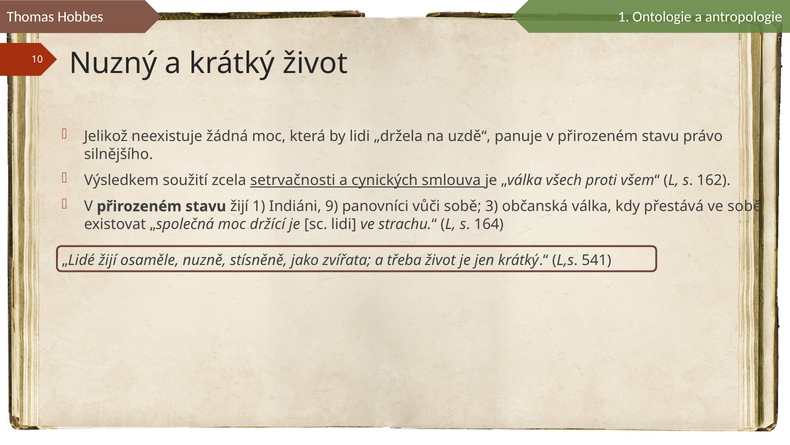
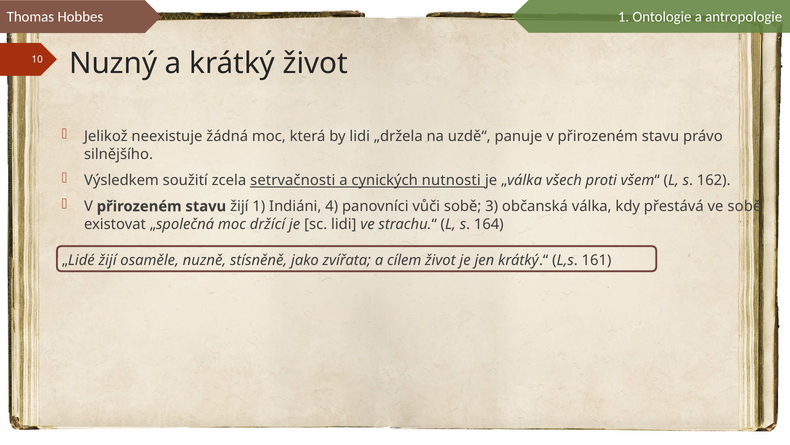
smlouva: smlouva -> nutnosti
9: 9 -> 4
třeba: třeba -> cílem
541: 541 -> 161
